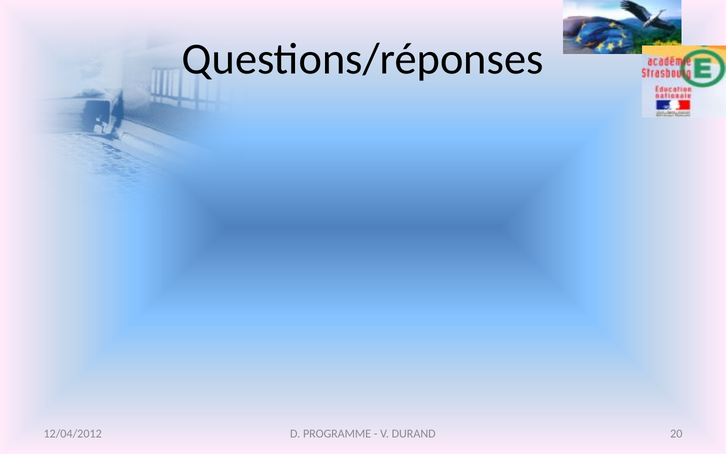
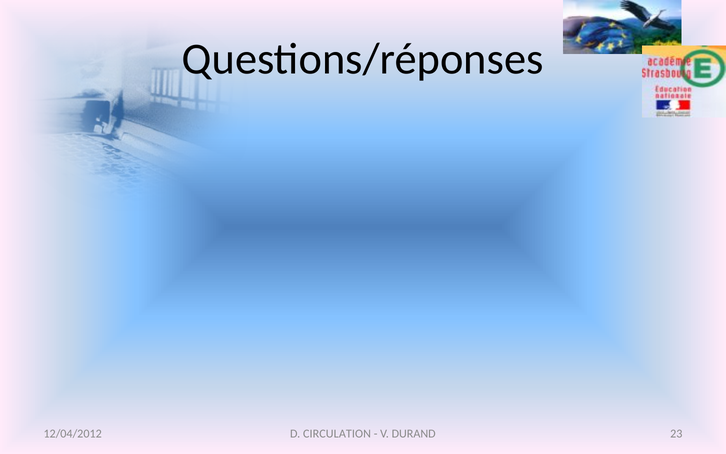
PROGRAMME: PROGRAMME -> CIRCULATION
20: 20 -> 23
